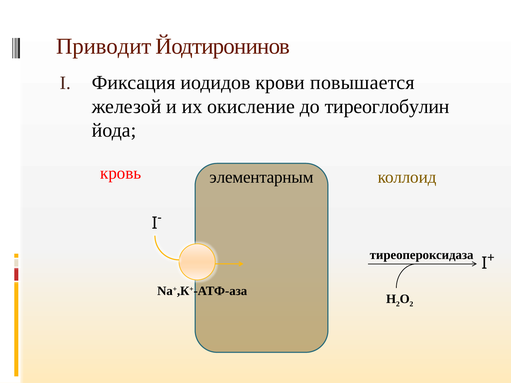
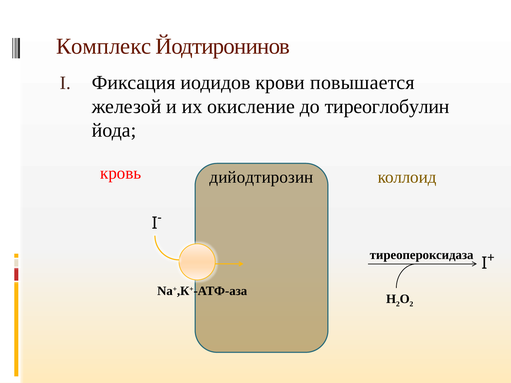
Приводит: Приводит -> Комплекс
элементарным: элементарным -> дийодтирозин
